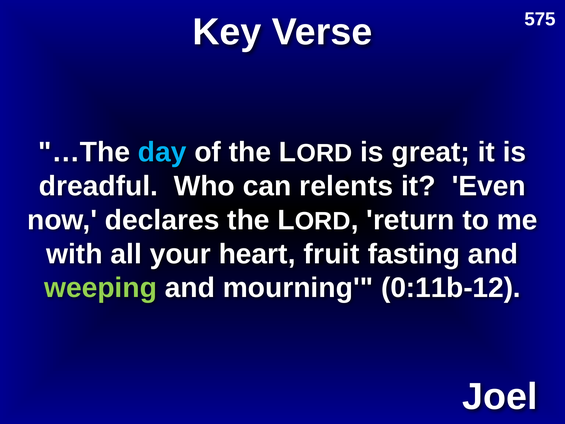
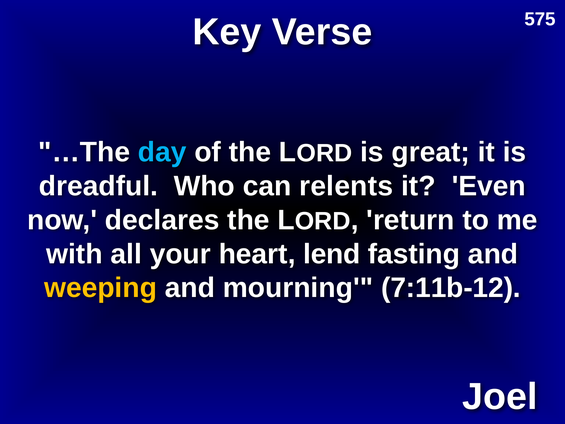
fruit: fruit -> lend
weeping colour: light green -> yellow
0:11b-12: 0:11b-12 -> 7:11b-12
